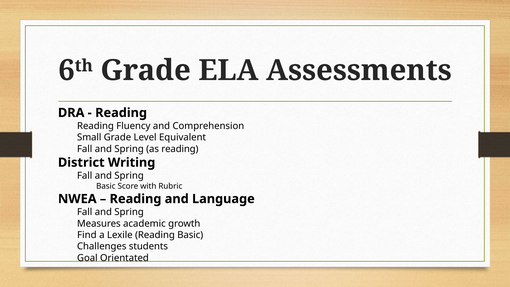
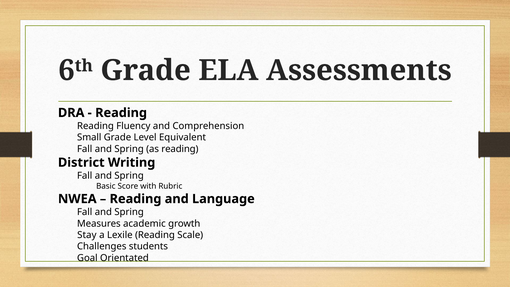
Find: Find -> Stay
Reading Basic: Basic -> Scale
